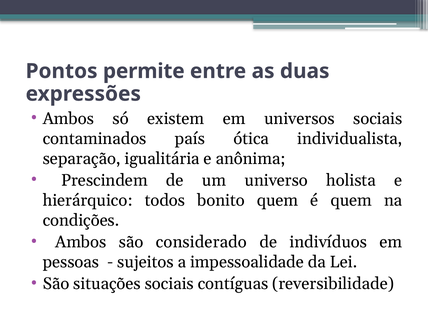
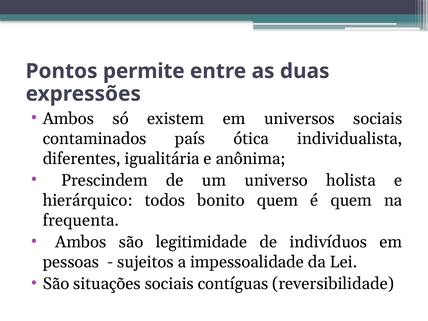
separação: separação -> diferentes
condições: condições -> frequenta
considerado: considerado -> legitimidade
